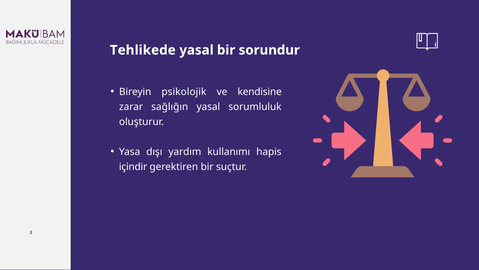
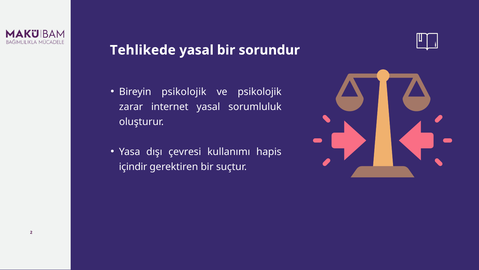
ve kendisine: kendisine -> psikolojik
sağlığın: sağlığın -> internet
yardım: yardım -> çevresi
